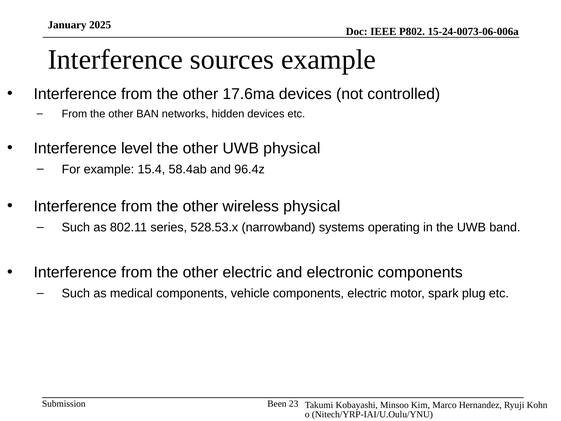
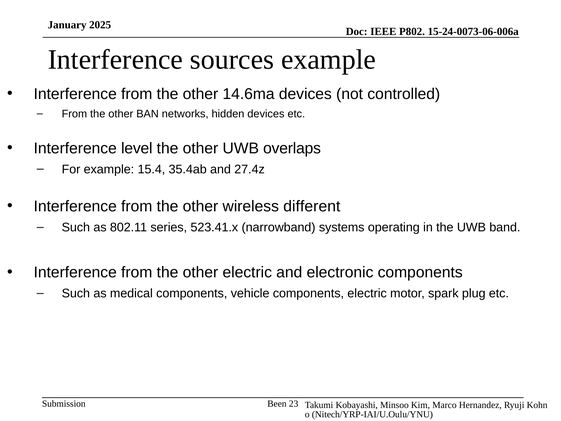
17.6ma: 17.6ma -> 14.6ma
UWB physical: physical -> overlaps
58.4ab: 58.4ab -> 35.4ab
96.4z: 96.4z -> 27.4z
wireless physical: physical -> different
528.53.x: 528.53.x -> 523.41.x
